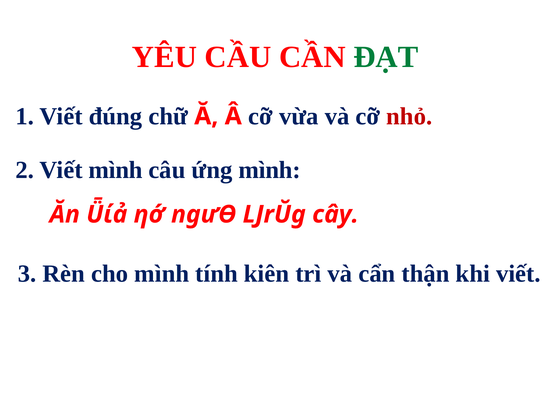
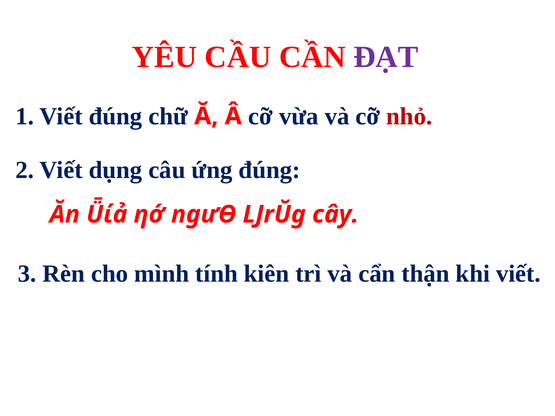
ĐẠT colour: green -> purple
Viết mình: mình -> dụng
ứng mình: mình -> đúng
